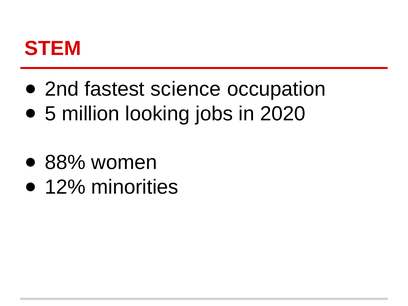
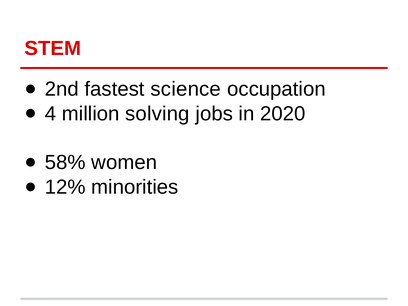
5: 5 -> 4
looking: looking -> solving
88%: 88% -> 58%
